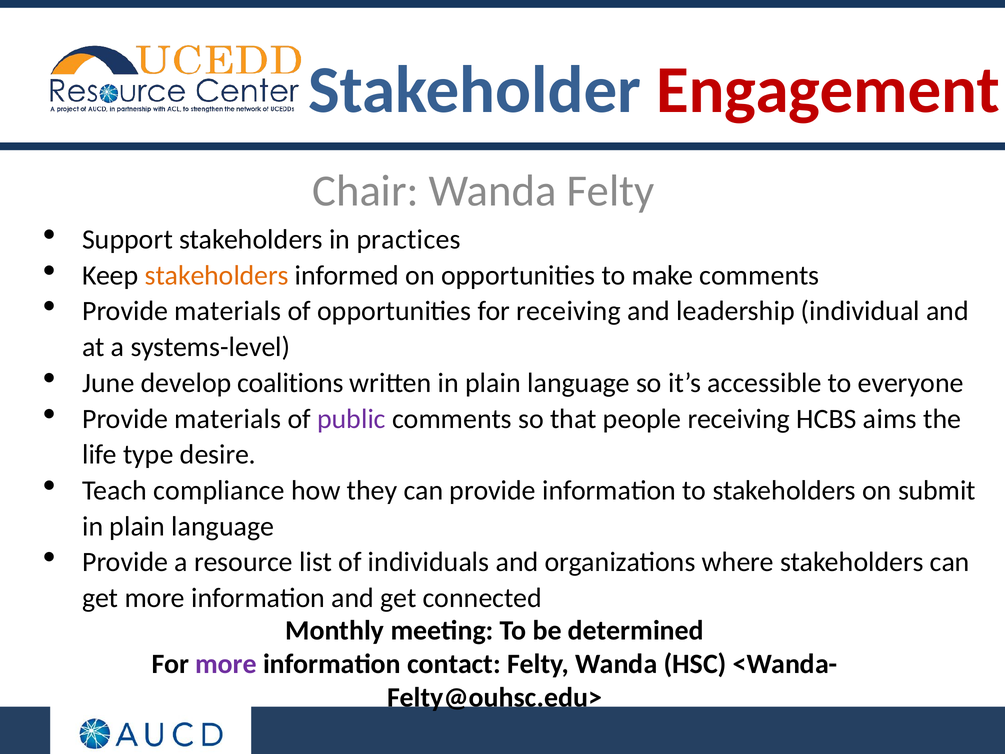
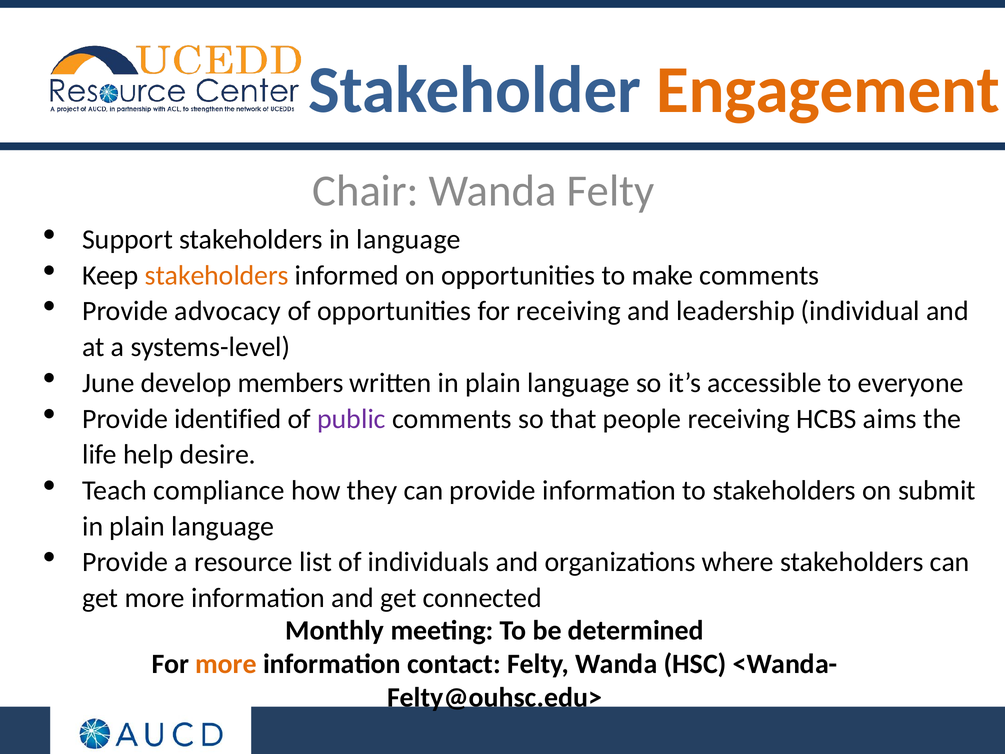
Engagement colour: red -> orange
in practices: practices -> language
materials at (228, 311): materials -> advocacy
coalitions: coalitions -> members
materials at (228, 419): materials -> identified
type: type -> help
more at (226, 664) colour: purple -> orange
